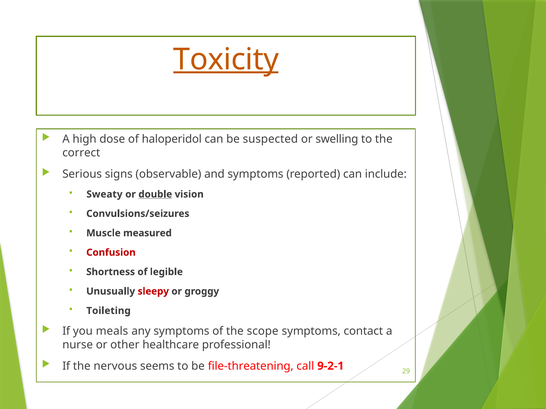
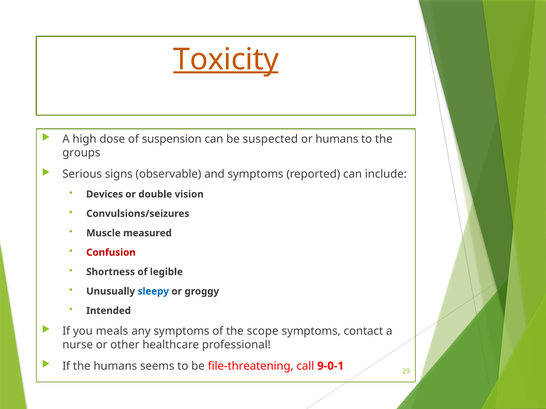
haloperidol: haloperidol -> suspension
or swelling: swelling -> humans
correct: correct -> groups
Sweaty: Sweaty -> Devices
double underline: present -> none
sleepy colour: red -> blue
Toileting: Toileting -> Intended
the nervous: nervous -> humans
9-2-1: 9-2-1 -> 9-0-1
